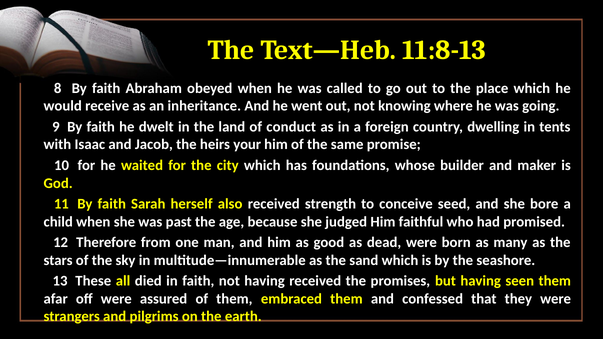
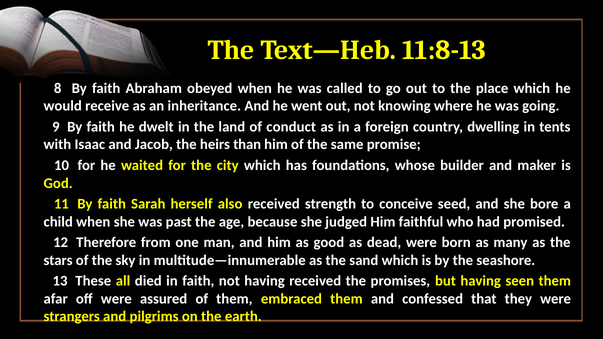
your: your -> than
